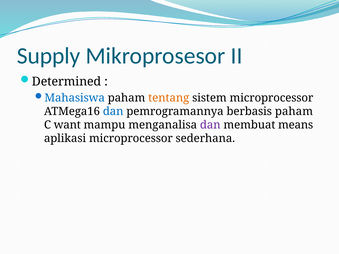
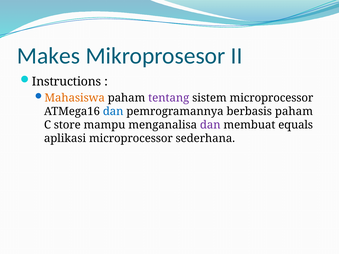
Supply: Supply -> Makes
Determined: Determined -> Instructions
Mahasiswa colour: blue -> orange
tentang colour: orange -> purple
want: want -> store
means: means -> equals
